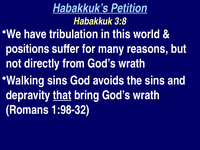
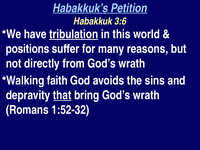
3:8: 3:8 -> 3:6
tribulation underline: none -> present
Walking sins: sins -> faith
1:98-32: 1:98-32 -> 1:52-32
